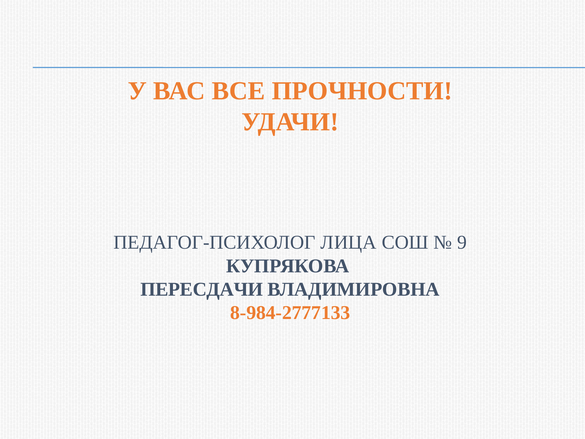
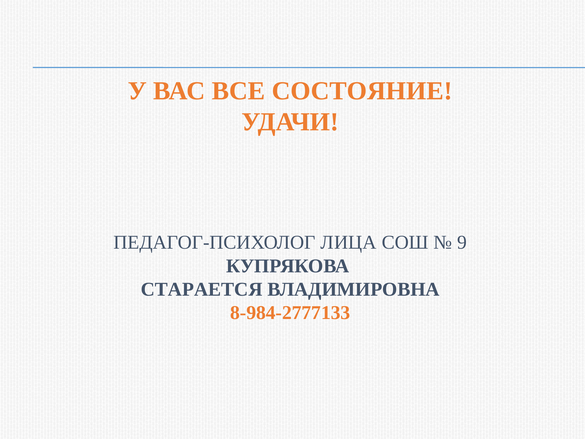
ПРОЧНОСТИ: ПРОЧНОСТИ -> СОСТОЯНИЕ
ПЕРЕСДАЧИ: ПЕРЕСДАЧИ -> СТАРАЕТСЯ
